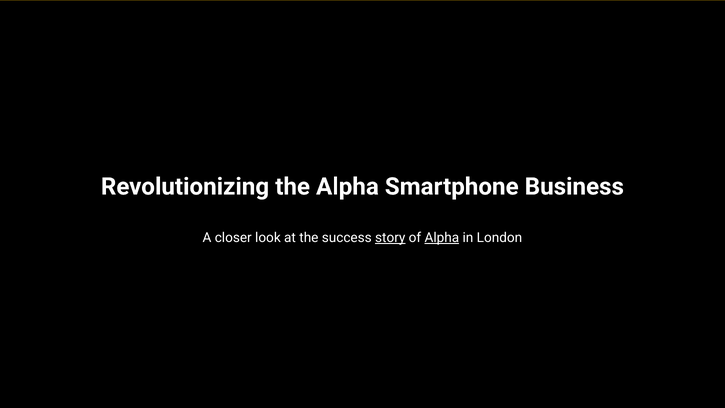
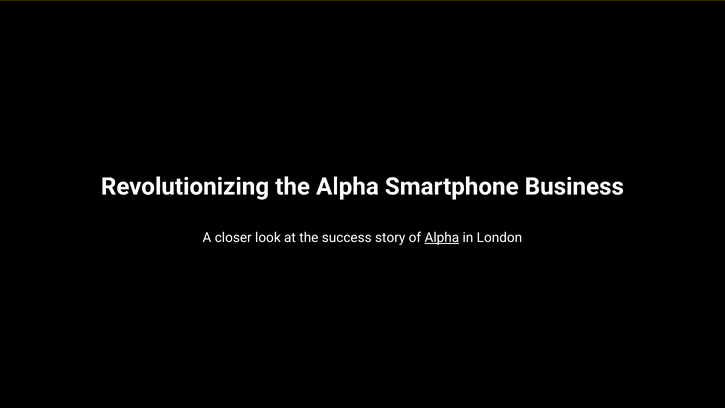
story underline: present -> none
